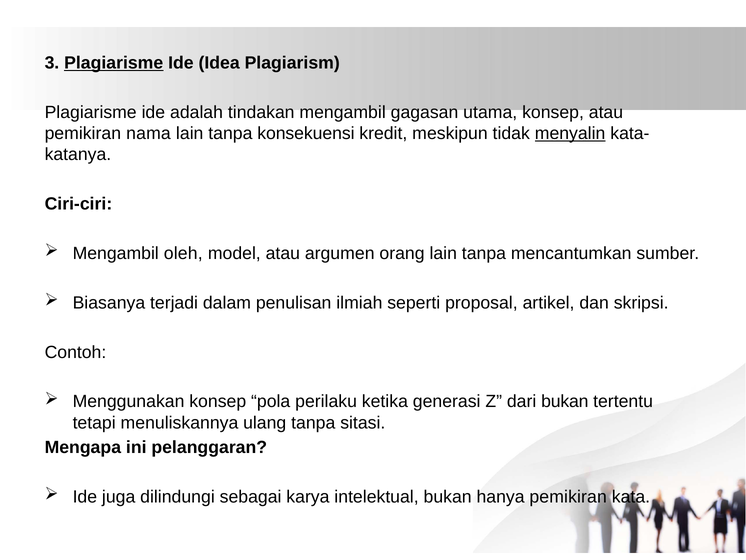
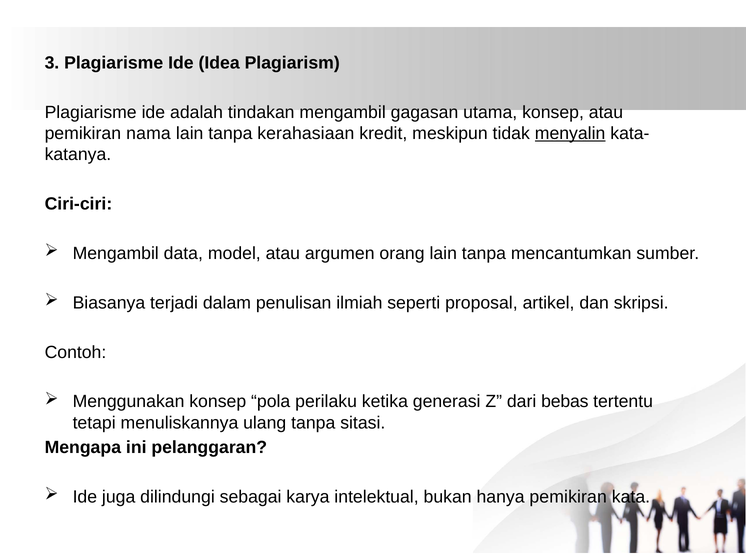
Plagiarisme at (114, 63) underline: present -> none
konsekuensi: konsekuensi -> kerahasiaan
oleh: oleh -> data
dari bukan: bukan -> bebas
